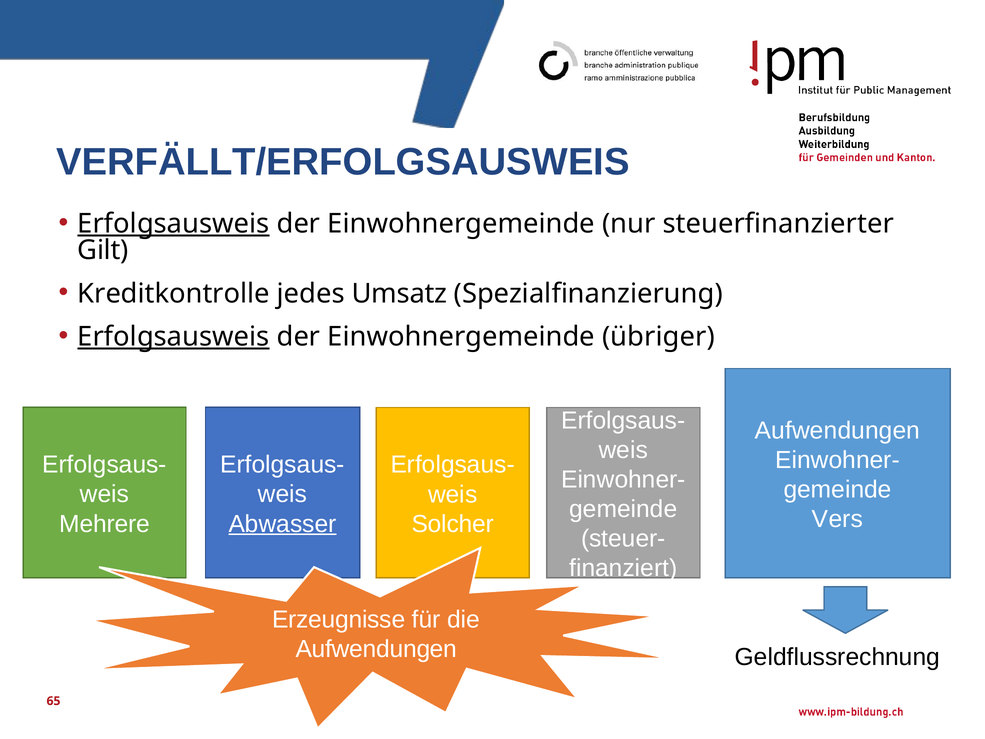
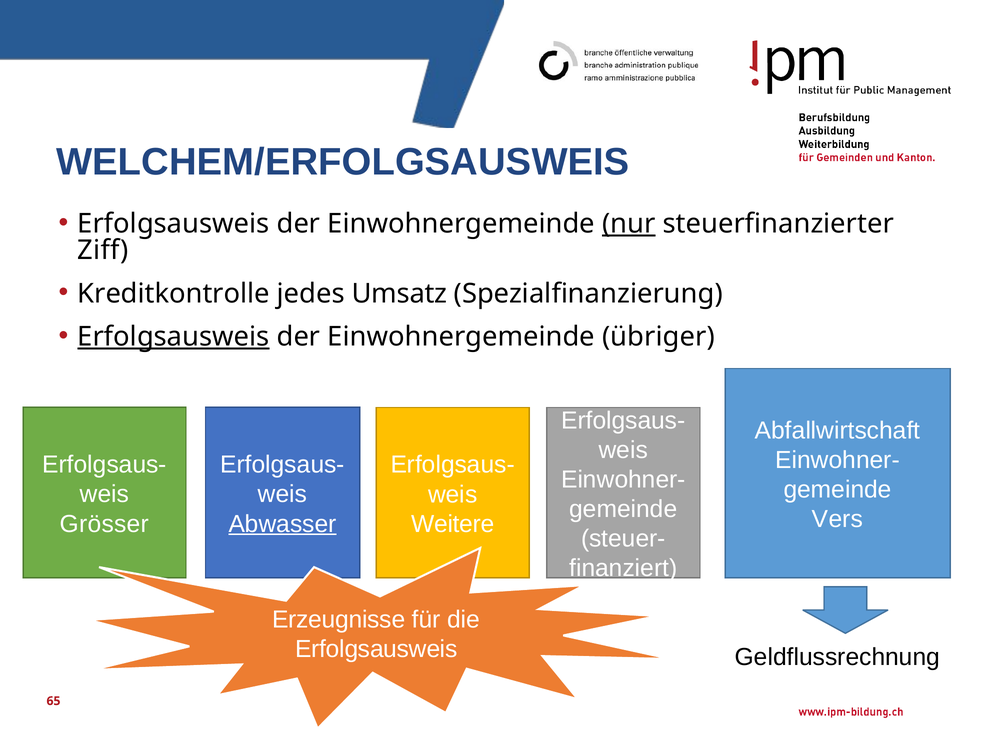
VERFÄLLT/ERFOLGSAUSWEIS: VERFÄLLT/ERFOLGSAUSWEIS -> WELCHEM/ERFOLGSAUSWEIS
Erfolgsausweis at (173, 224) underline: present -> none
nur underline: none -> present
Gilt: Gilt -> Ziff
Aufwendungen at (838, 430): Aufwendungen -> Abfallwirtschaft
Mehrere: Mehrere -> Grösser
Solcher: Solcher -> Weitere
Aufwendungen at (376, 649): Aufwendungen -> Erfolgsausweis
